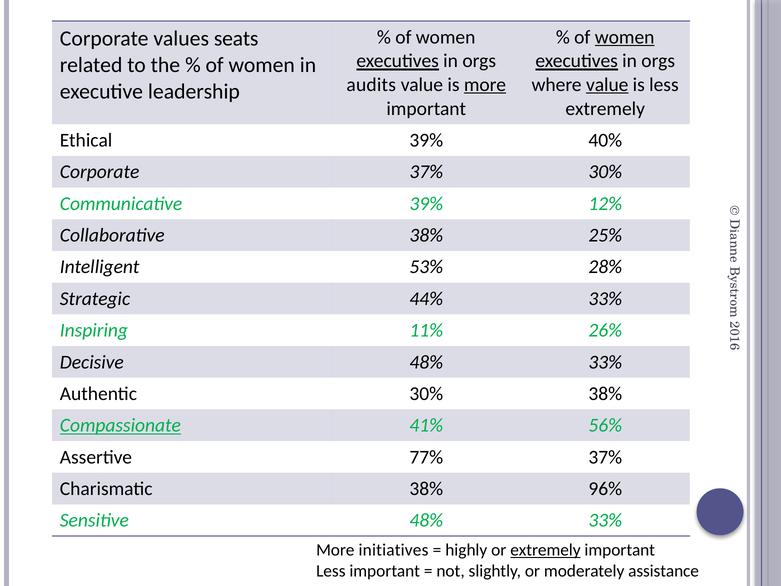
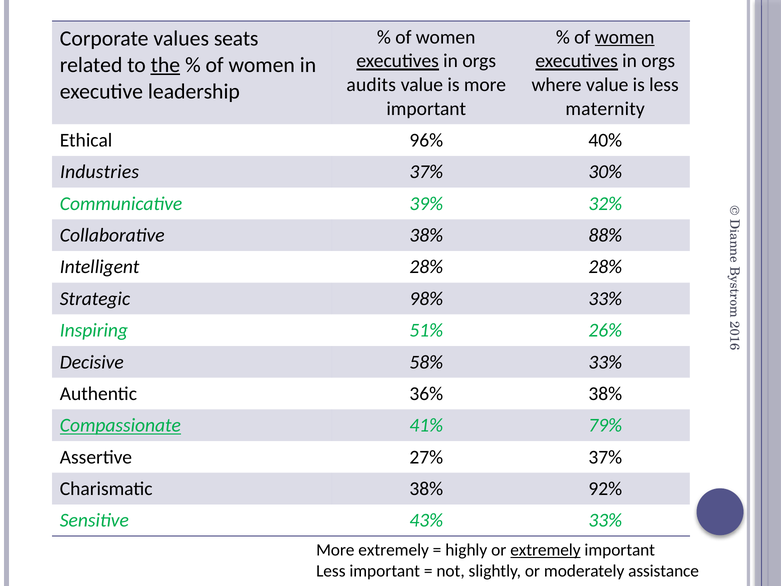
the underline: none -> present
more at (485, 85) underline: present -> none
value at (607, 85) underline: present -> none
extremely at (605, 109): extremely -> maternity
Ethical 39%: 39% -> 96%
Corporate at (100, 172): Corporate -> Industries
12%: 12% -> 32%
25%: 25% -> 88%
Intelligent 53%: 53% -> 28%
44%: 44% -> 98%
11%: 11% -> 51%
Decisive 48%: 48% -> 58%
Authentic 30%: 30% -> 36%
56%: 56% -> 79%
77%: 77% -> 27%
96%: 96% -> 92%
Sensitive 48%: 48% -> 43%
More initiatives: initiatives -> extremely
